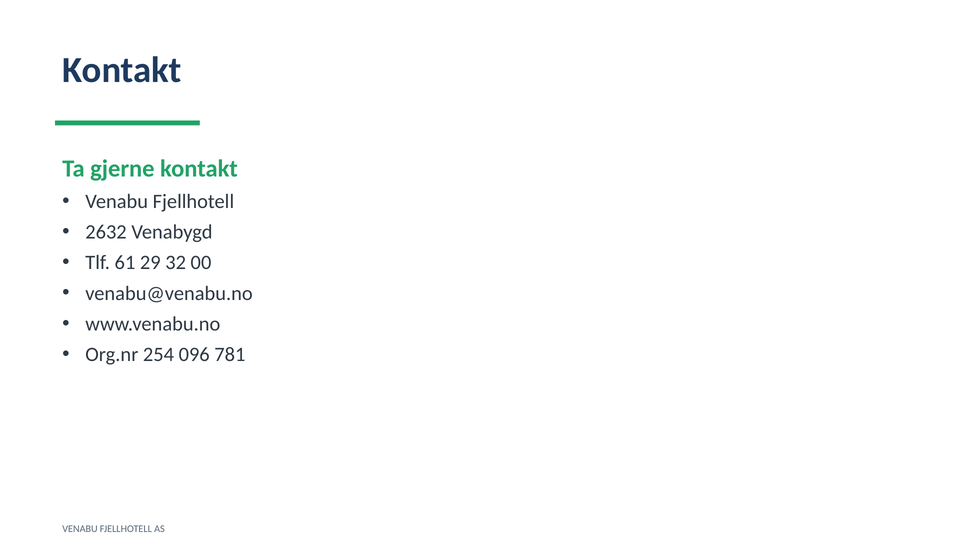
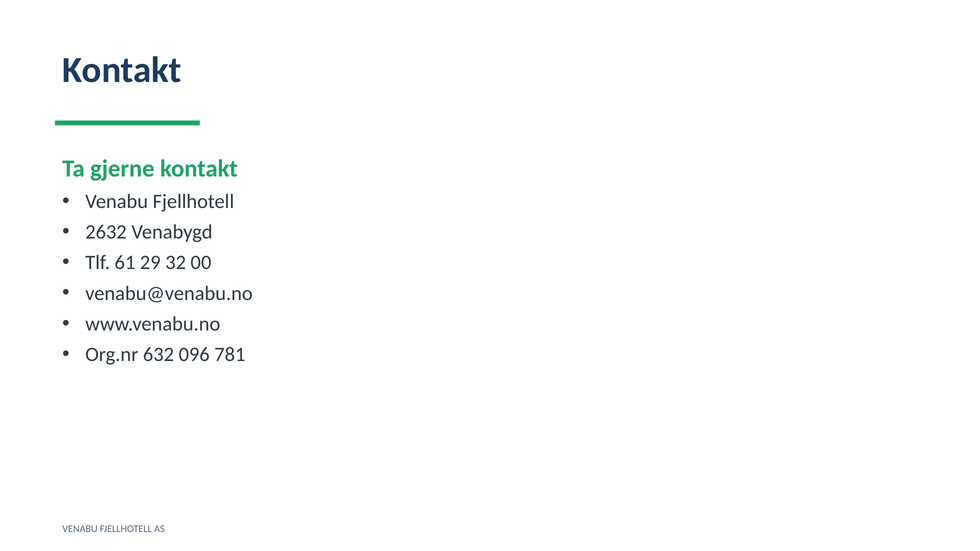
254: 254 -> 632
